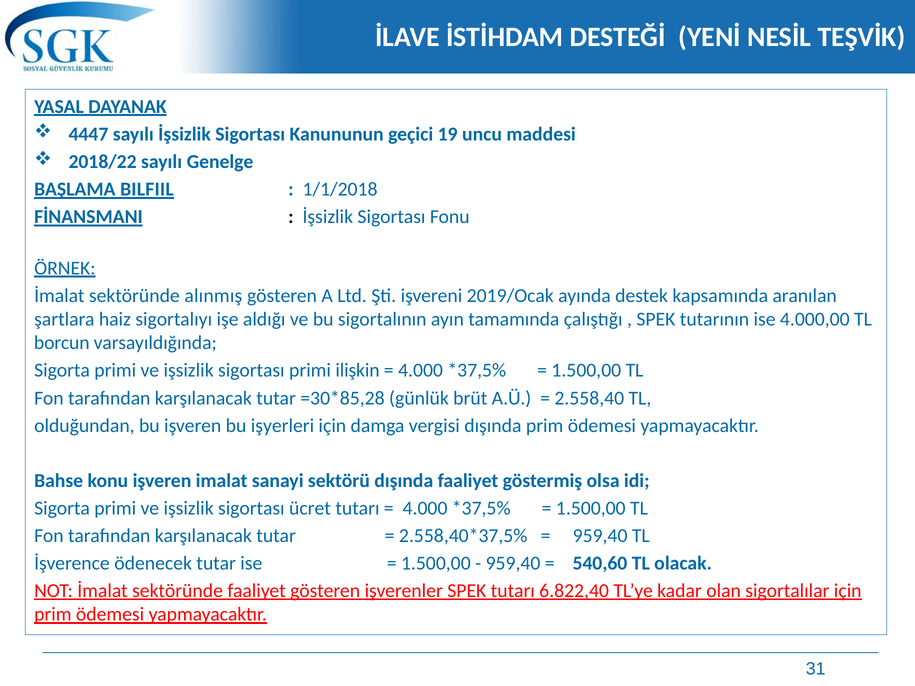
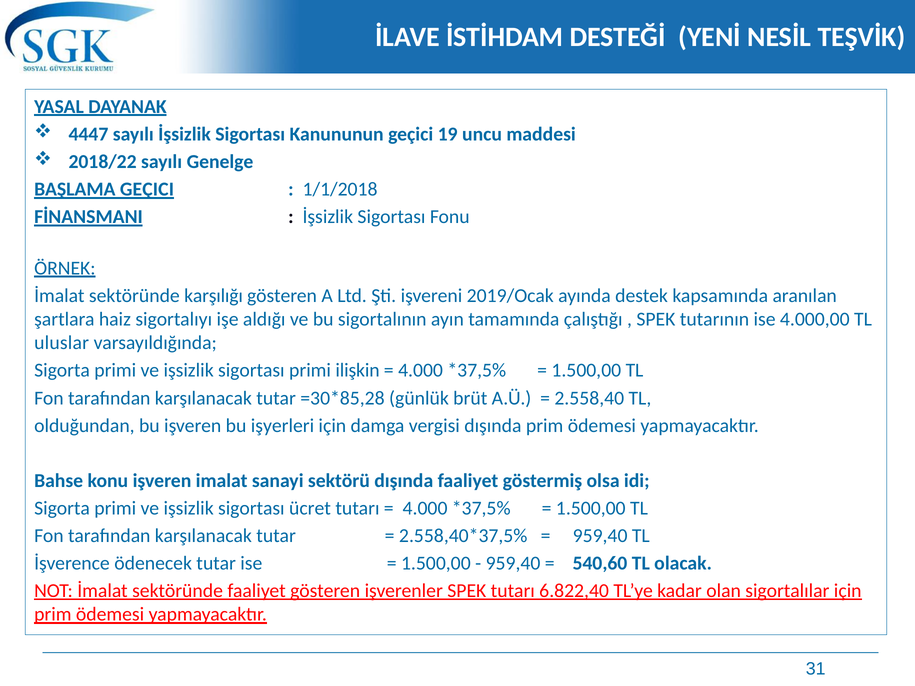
BAŞLAMA BILFIIL: BILFIIL -> GEÇICI
alınmış: alınmış -> karşılığı
borcun: borcun -> uluslar
